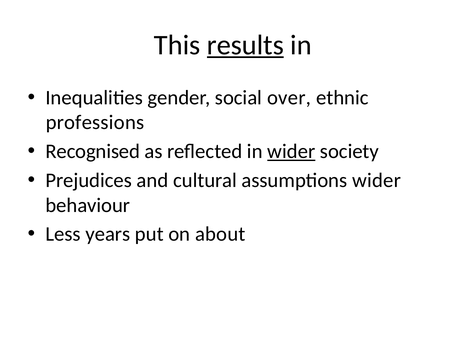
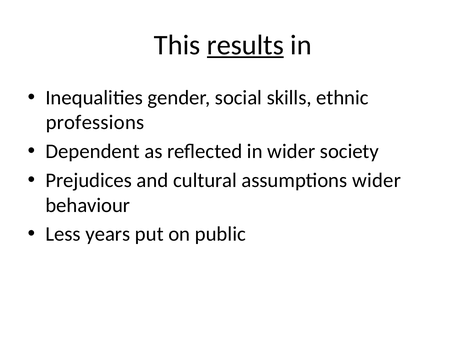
over: over -> skills
Recognised: Recognised -> Dependent
wider at (291, 152) underline: present -> none
about: about -> public
